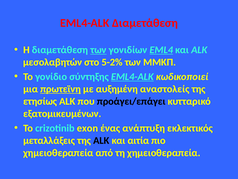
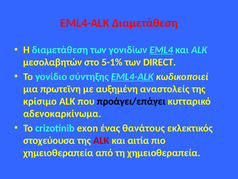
των at (98, 50) underline: present -> none
5-2%: 5-2% -> 5-1%
MMKΠ: MMKΠ -> DIRECT
πρωτεϊνη underline: present -> none
ετησίως: ετησίως -> κρίσιμο
εξατομικευμένων: εξατομικευμένων -> αδενοκαρκίνωμα
ανάπτυξη: ανάπτυξη -> θανάτους
μεταλλάξεις: μεταλλάξεις -> στοχεύουσα
ALK at (101, 140) colour: black -> red
